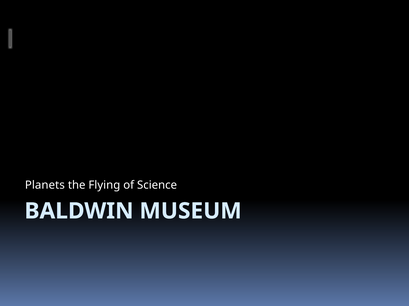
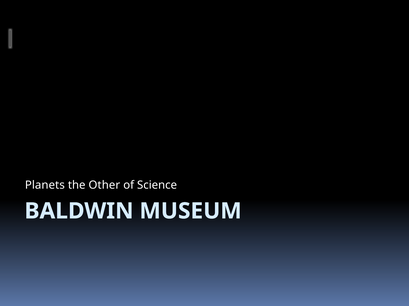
Flying: Flying -> Other
